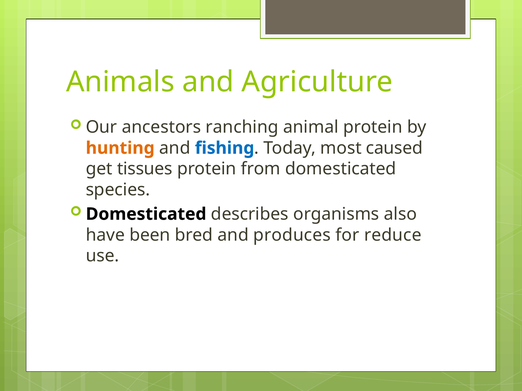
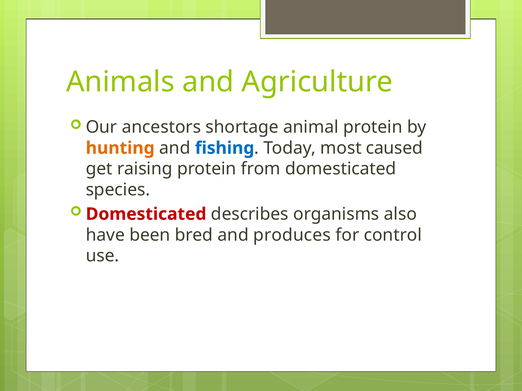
ranching: ranching -> shortage
tissues: tissues -> raising
Domesticated at (146, 214) colour: black -> red
reduce: reduce -> control
